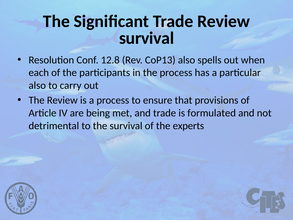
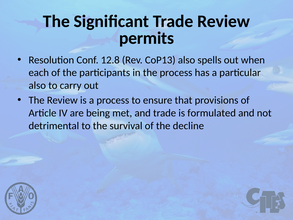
survival at (147, 38): survival -> permits
experts: experts -> decline
